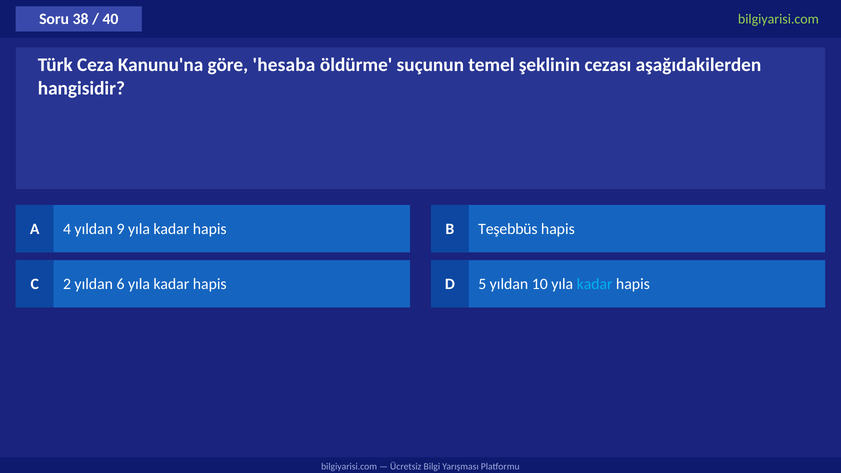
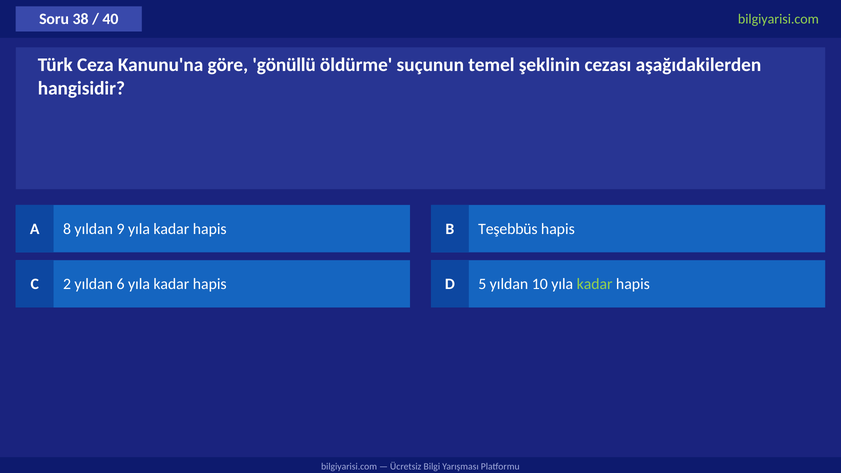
hesaba: hesaba -> gönüllü
4: 4 -> 8
kadar at (595, 284) colour: light blue -> light green
